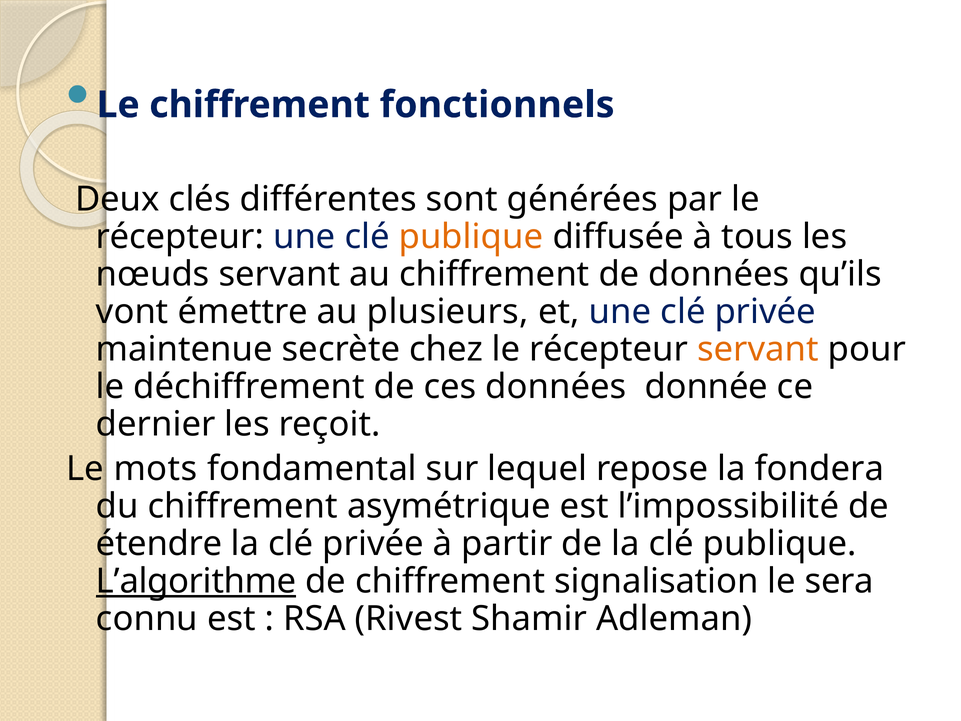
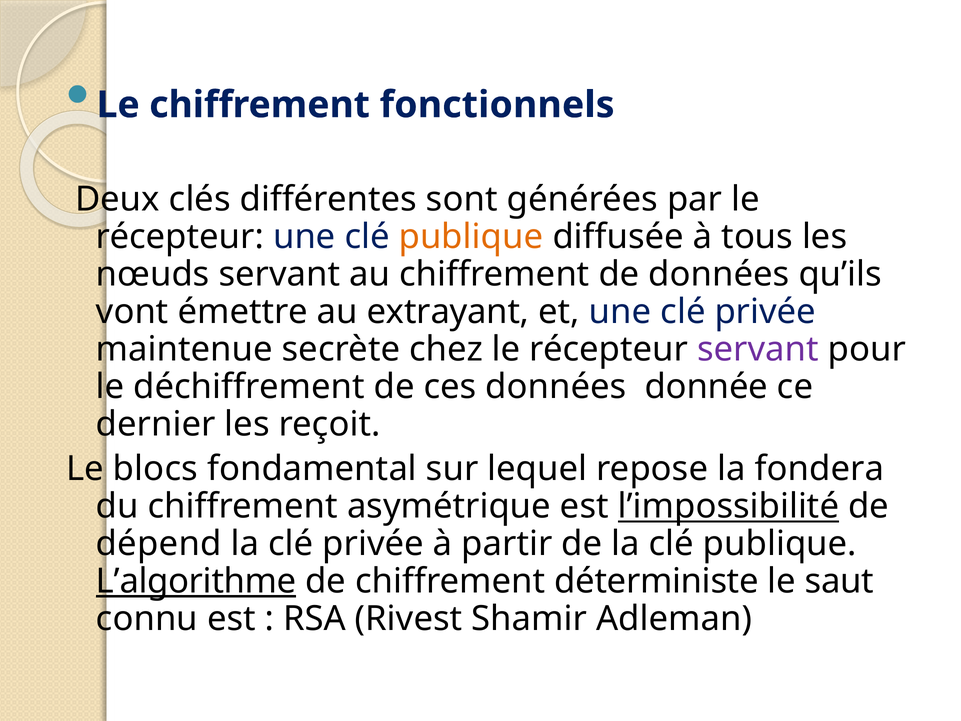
plusieurs: plusieurs -> extrayant
servant at (758, 349) colour: orange -> purple
mots: mots -> blocs
l’impossibilité underline: none -> present
étendre: étendre -> dépend
signalisation: signalisation -> déterministe
sera: sera -> saut
